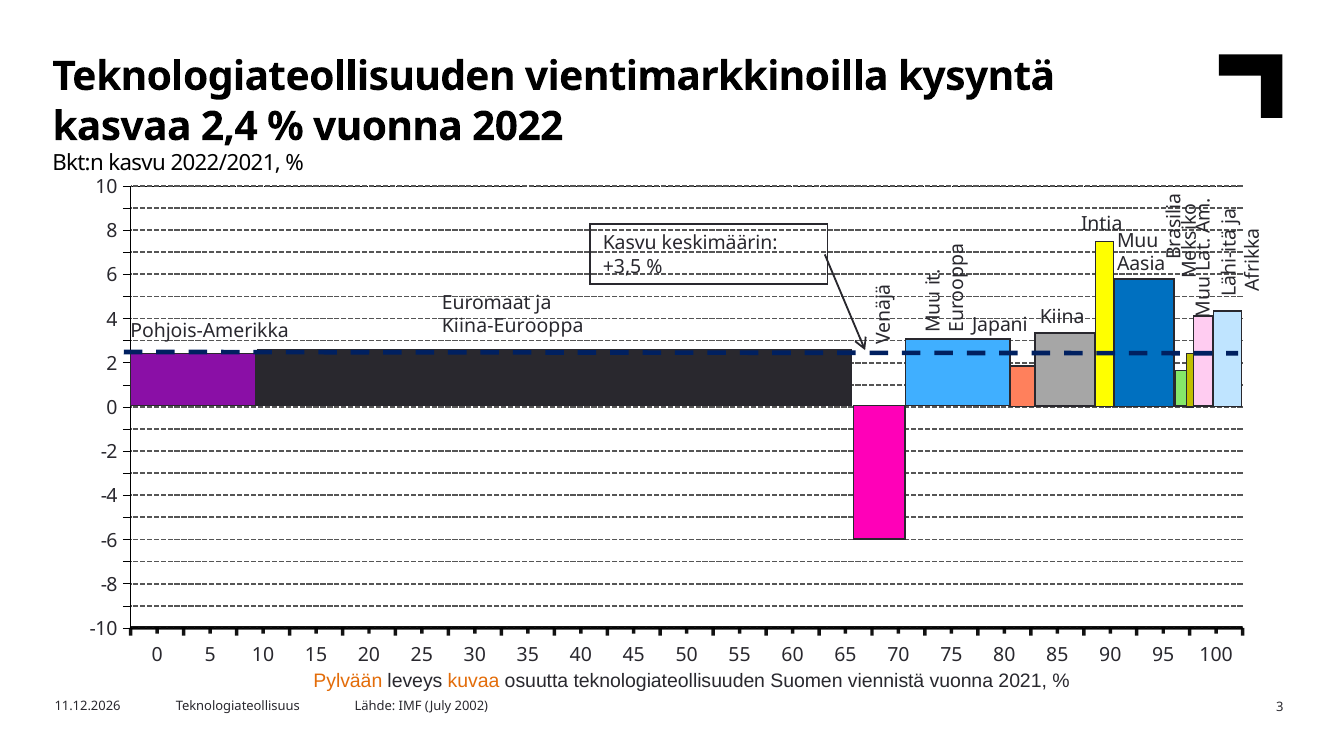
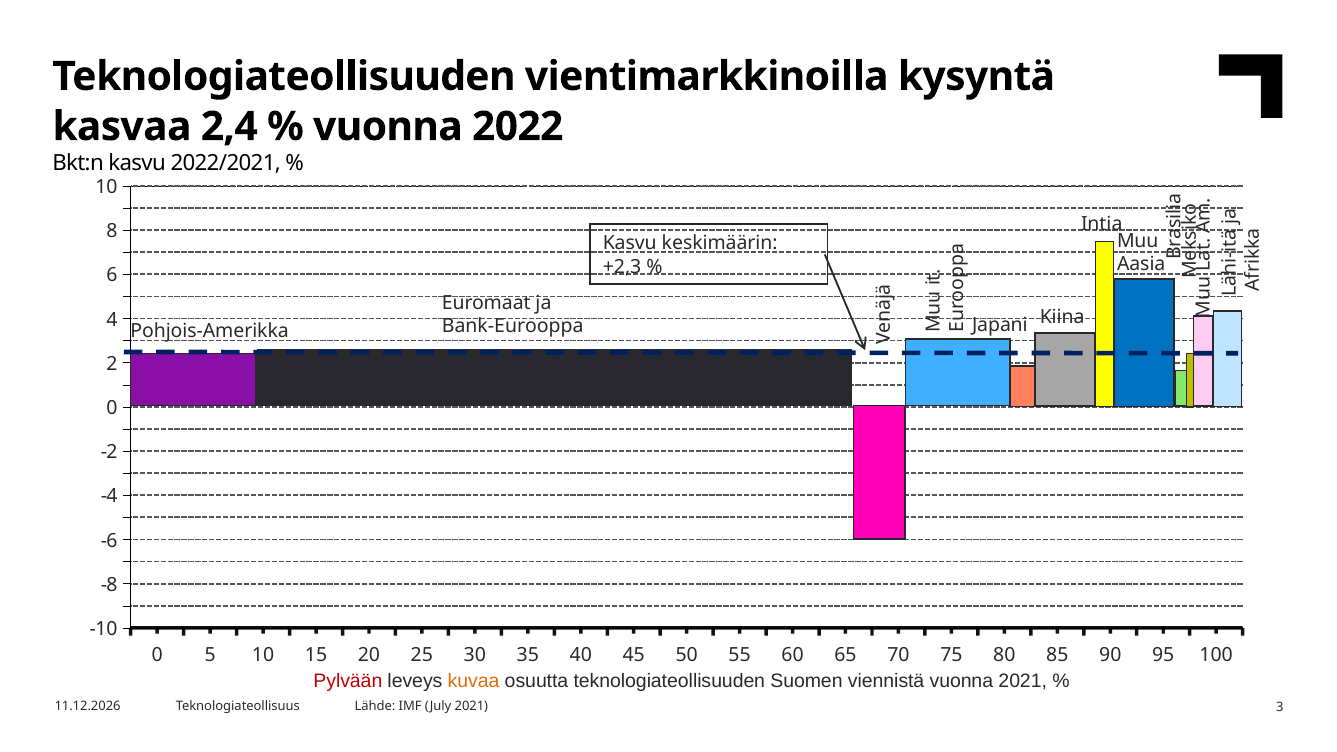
+3,5: +3,5 -> +2,3
Kiina-Eurooppa: Kiina-Eurooppa -> Bank-Eurooppa
Pylvään colour: orange -> red
July 2002: 2002 -> 2021
